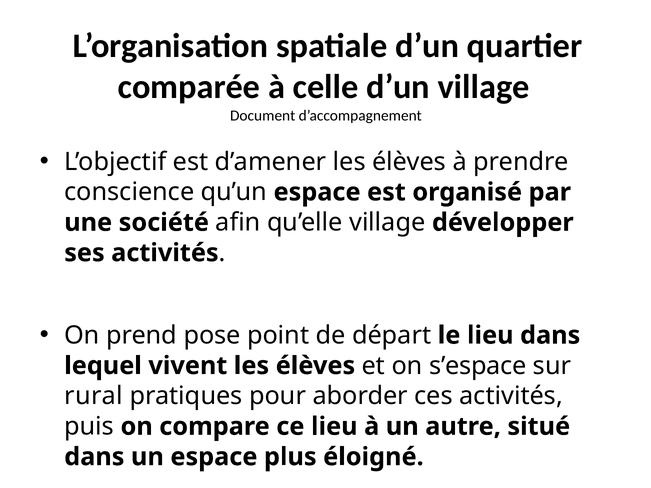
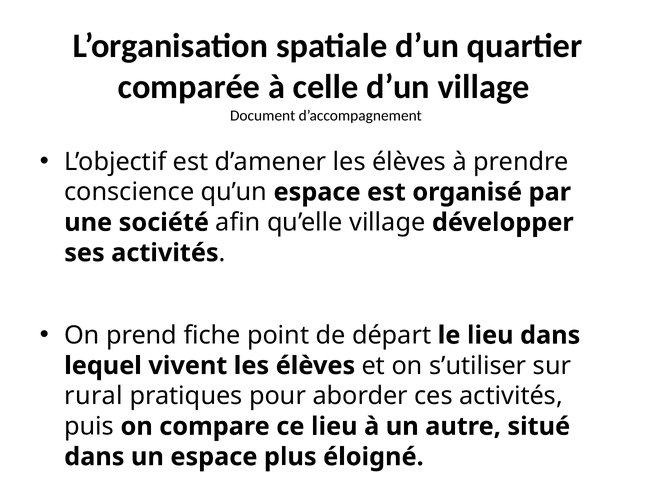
pose: pose -> fiche
s’espace: s’espace -> s’utiliser
